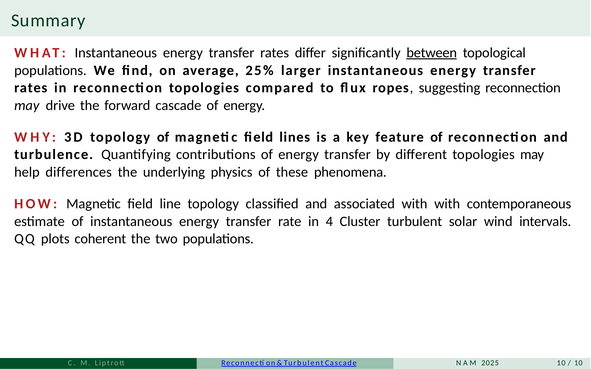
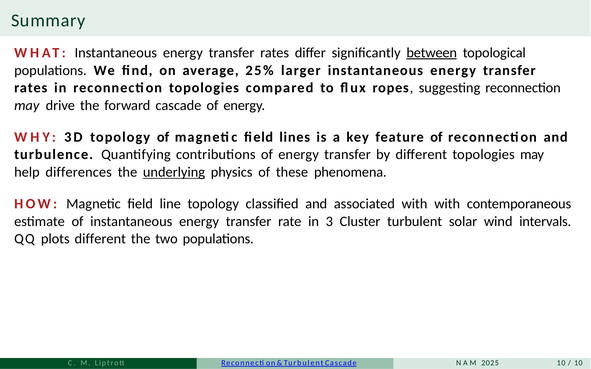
underlying underline: none -> present
4: 4 -> 3
plots coherent: coherent -> different
